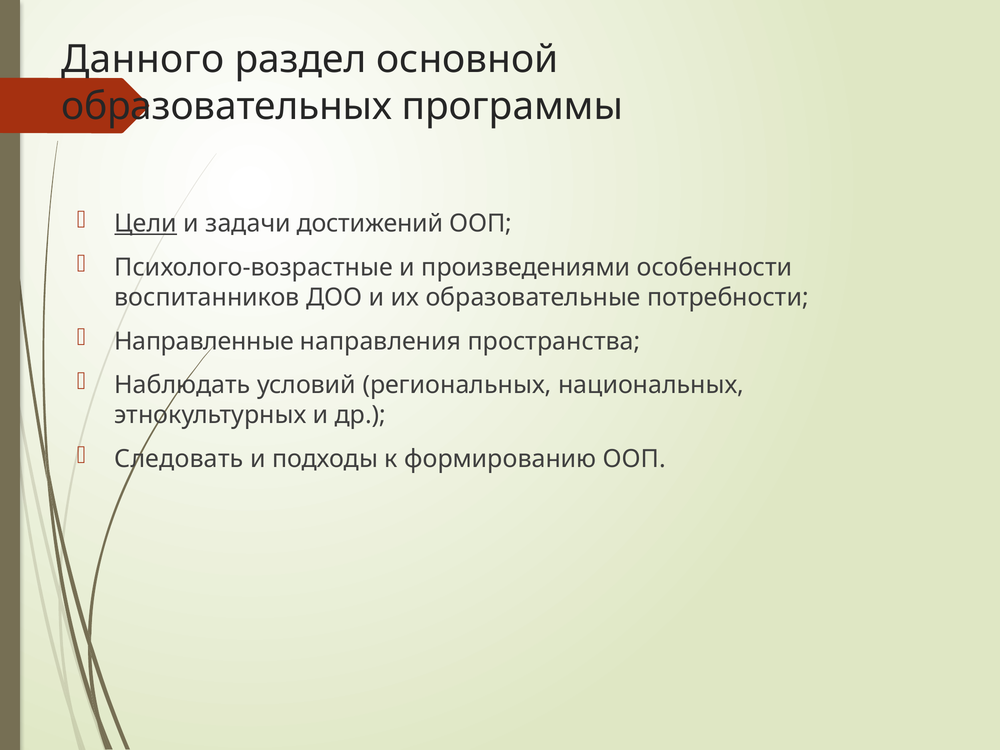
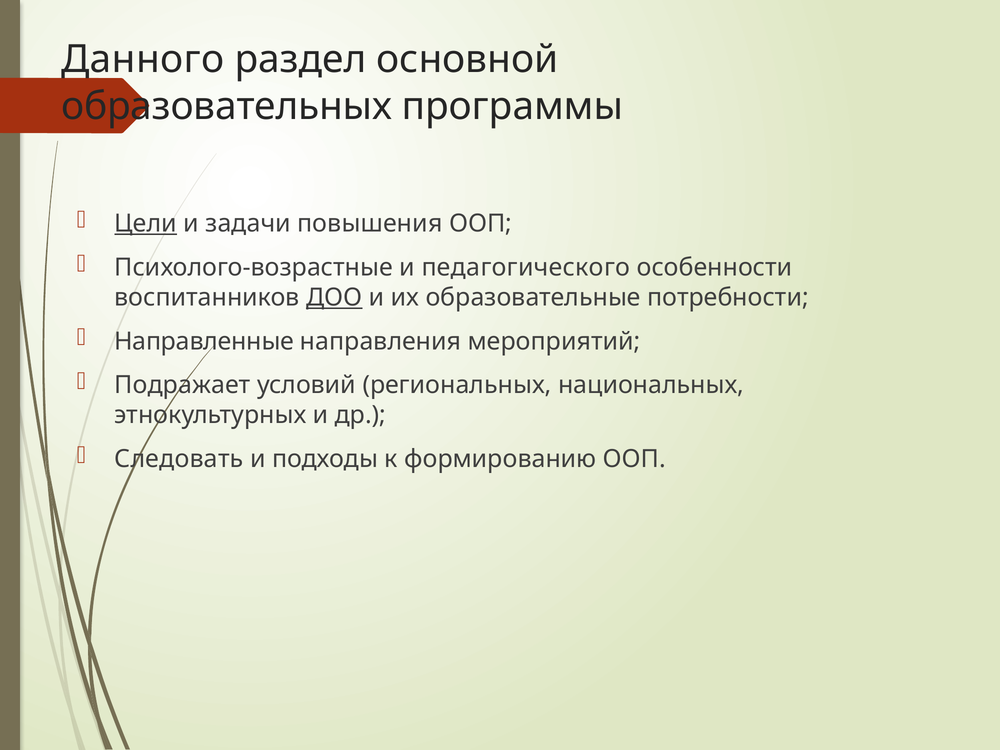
достижений: достижений -> повышения
произведениями: произведениями -> педагогического
ДОО underline: none -> present
пространства: пространства -> мероприятий
Наблюдать: Наблюдать -> Подражает
